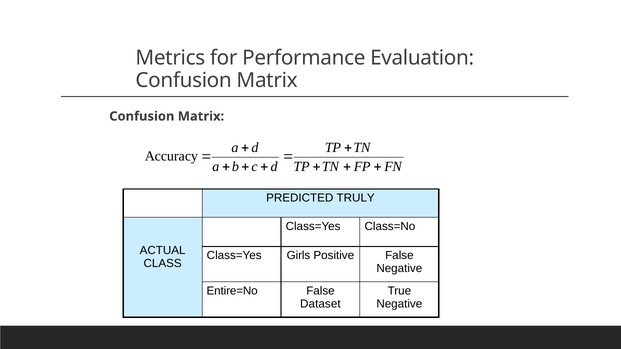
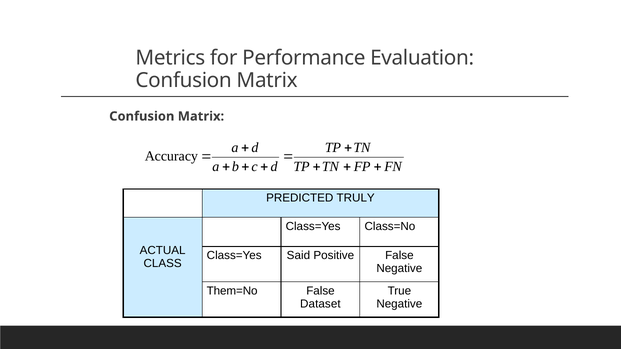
Girls: Girls -> Said
Entire=No: Entire=No -> Them=No
